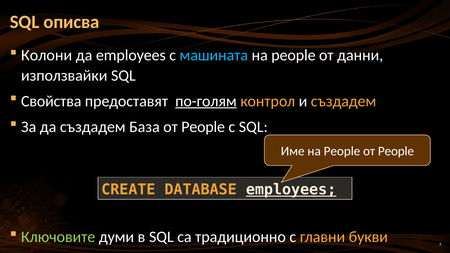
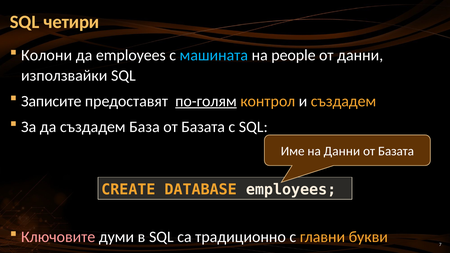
описва: описва -> четири
Свойства: Свойства -> Записите
База от People: People -> Базата
Име на People: People -> Данни
People at (396, 151): People -> Базата
employees at (291, 190) underline: present -> none
Ключовите colour: light green -> pink
